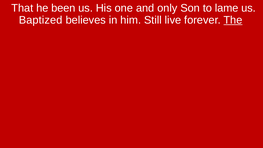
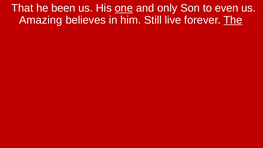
one underline: none -> present
lame: lame -> even
Baptized: Baptized -> Amazing
